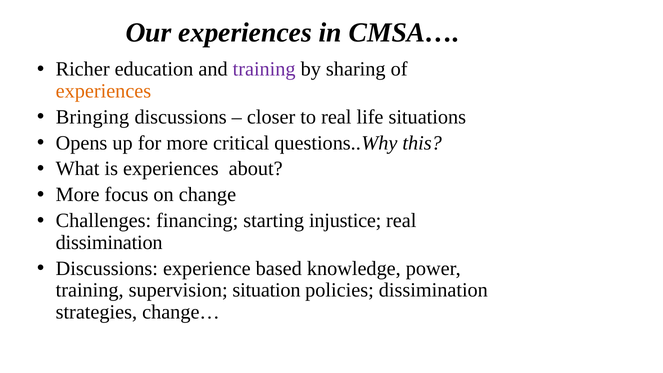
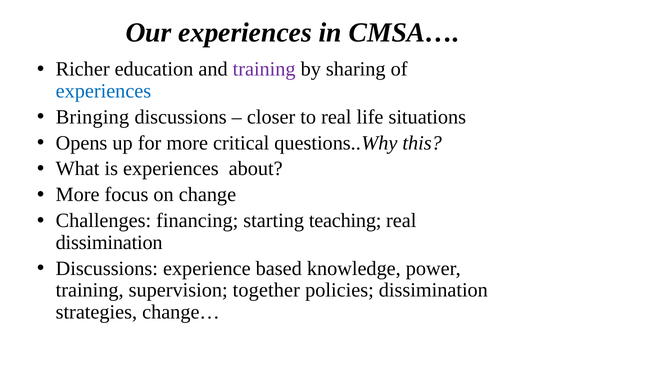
experiences at (103, 91) colour: orange -> blue
injustice: injustice -> teaching
situation: situation -> together
